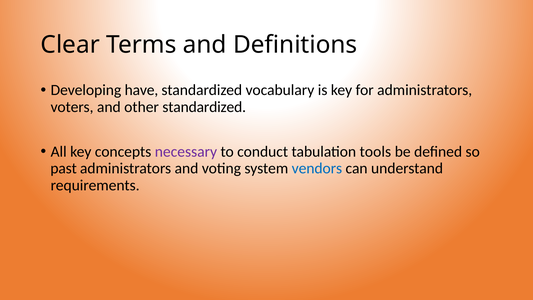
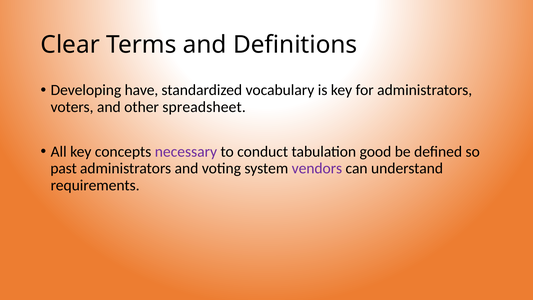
other standardized: standardized -> spreadsheet
tools: tools -> good
vendors colour: blue -> purple
